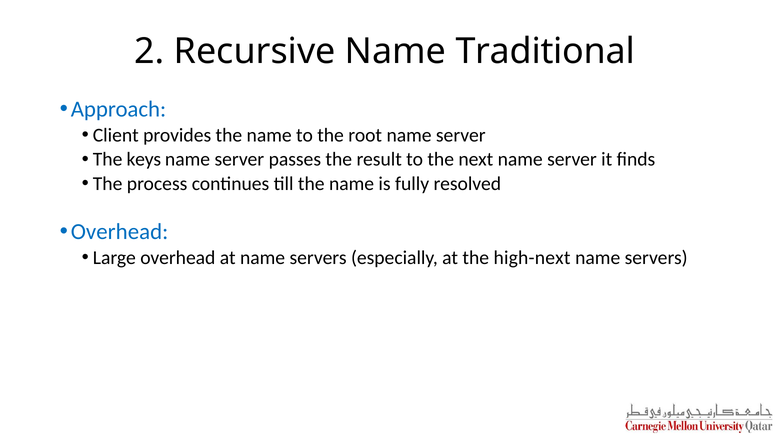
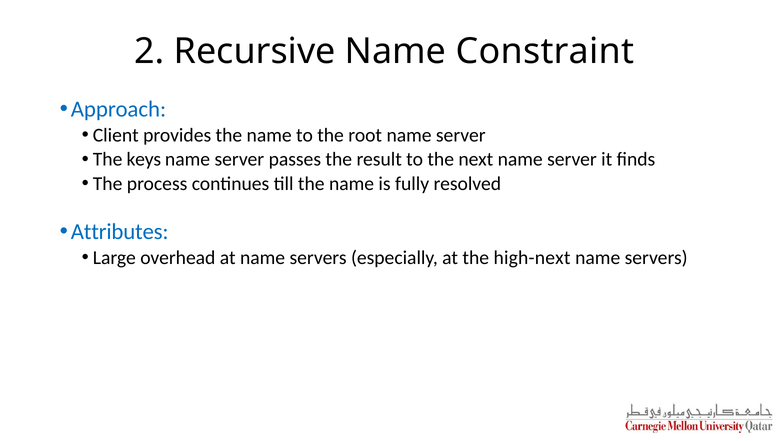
Traditional: Traditional -> Constraint
Overhead at (120, 232): Overhead -> Attributes
